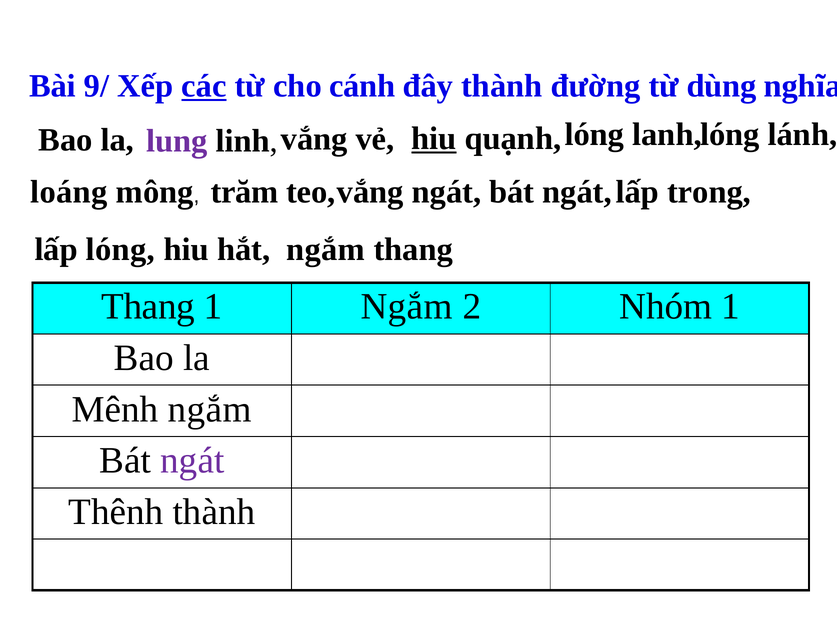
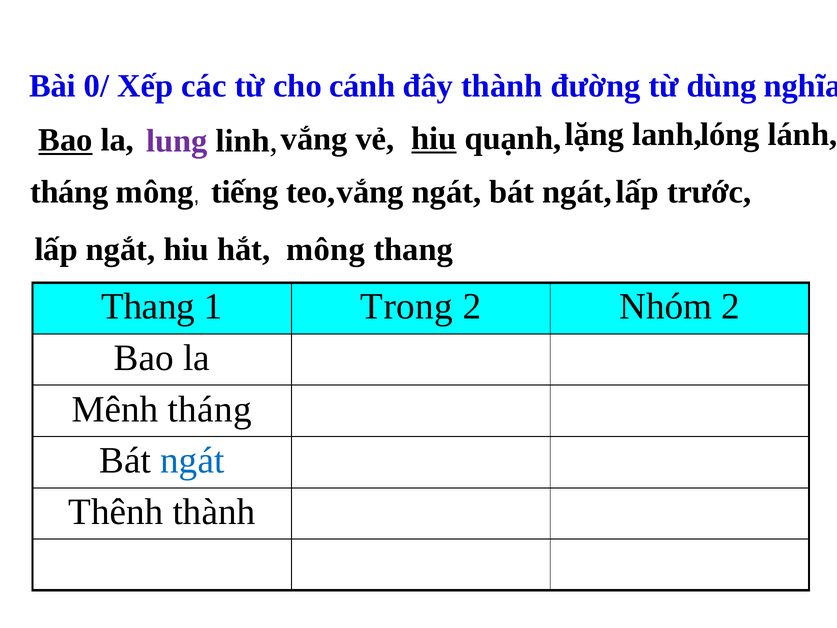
9/: 9/ -> 0/
các underline: present -> none
Bao at (65, 140) underline: none -> present
quạnh lóng: lóng -> lặng
loáng at (69, 192): loáng -> tháng
trăm: trăm -> tiếng
trong: trong -> trước
lấp lóng: lóng -> ngắt
hắt ngắm: ngắm -> mông
1 Ngắm: Ngắm -> Trong
Nhóm 1: 1 -> 2
Mênh ngắm: ngắm -> tháng
ngát at (192, 460) colour: purple -> blue
